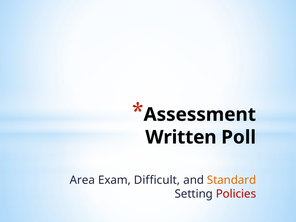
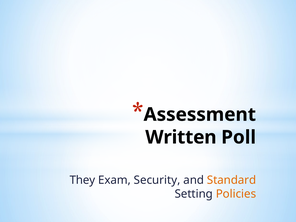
Area: Area -> They
Difficult: Difficult -> Security
Policies colour: red -> orange
